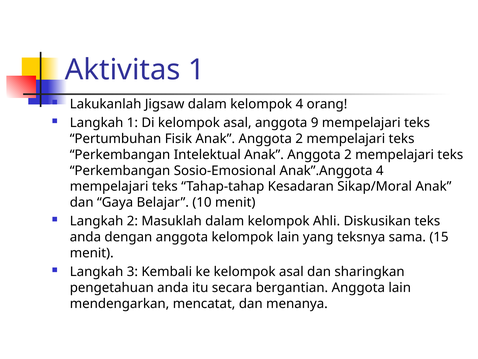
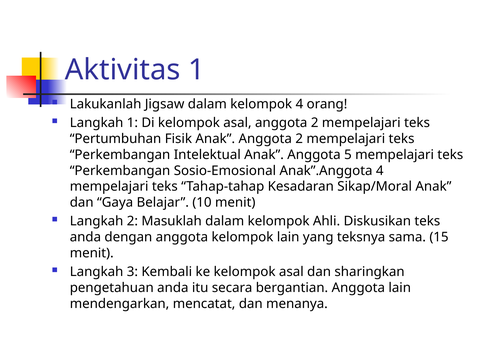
asal anggota 9: 9 -> 2
Intelektual Anak Anggota 2: 2 -> 5
